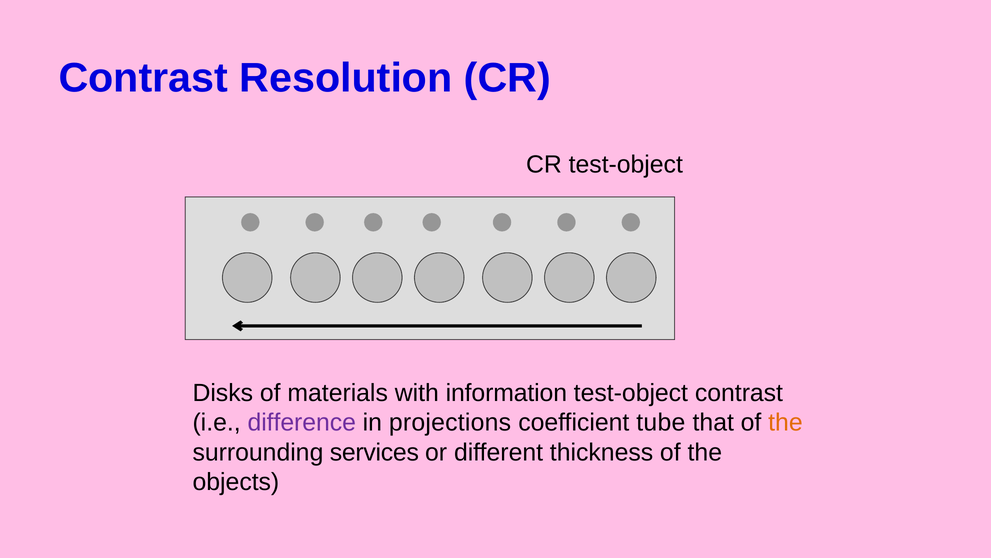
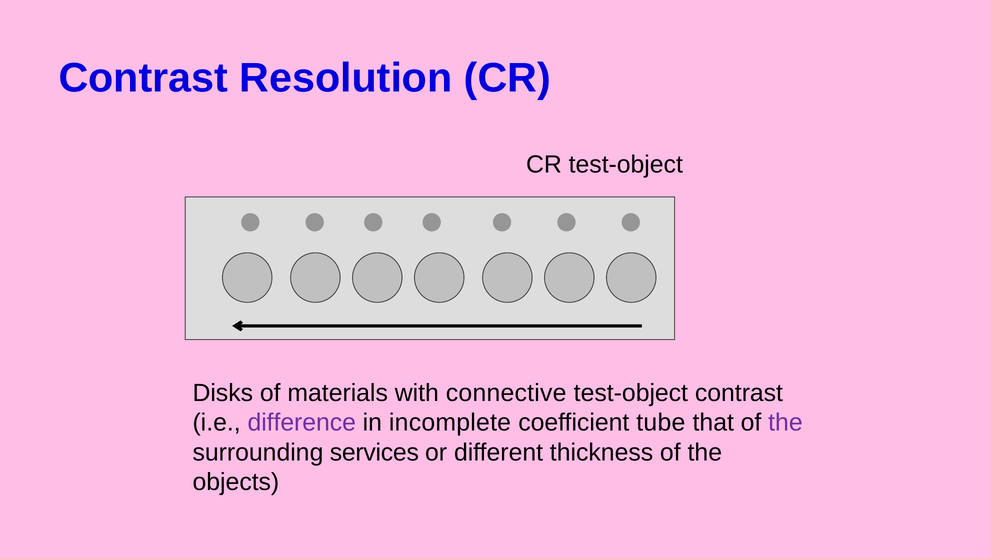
information: information -> connective
projections: projections -> incomplete
the at (785, 422) colour: orange -> purple
